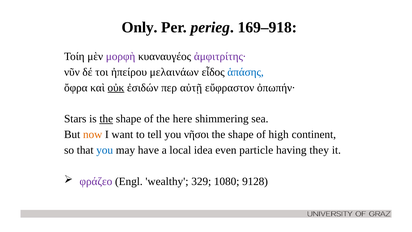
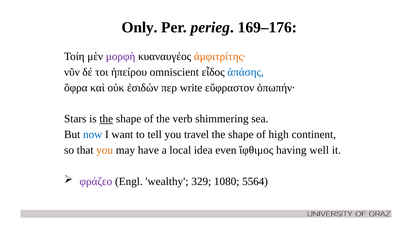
169–918: 169–918 -> 169–176
ἀμφιτρίτης· colour: purple -> orange
μελαινάων: μελαινάων -> omniscient
οὐκ underline: present -> none
αὐτῇ: αὐτῇ -> write
here: here -> verb
now colour: orange -> blue
νῆσοι: νῆσοι -> travel
you at (105, 150) colour: blue -> orange
particle: particle -> ἴφθιμος
they: they -> well
9128: 9128 -> 5564
